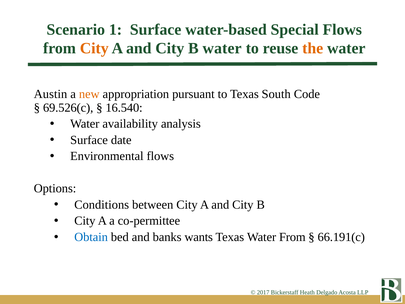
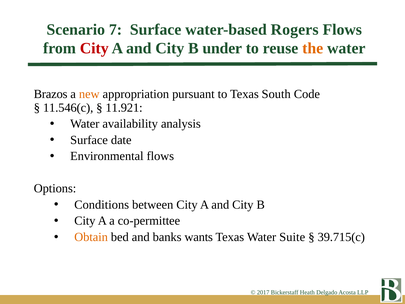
1: 1 -> 7
Special: Special -> Rogers
City at (94, 48) colour: orange -> red
B water: water -> under
Austin: Austin -> Brazos
69.526(c: 69.526(c -> 11.546(c
16.540: 16.540 -> 11.921
Obtain colour: blue -> orange
Water From: From -> Suite
66.191(c: 66.191(c -> 39.715(c
